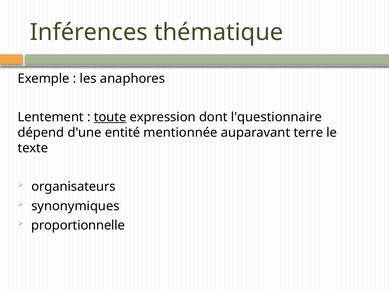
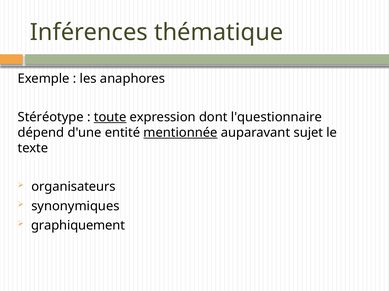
Lentement: Lentement -> Stéréotype
mentionnée underline: none -> present
terre: terre -> sujet
proportionnelle: proportionnelle -> graphiquement
